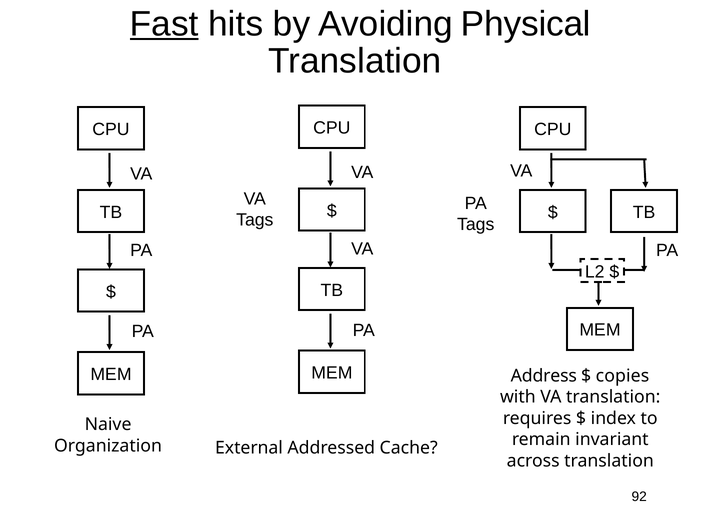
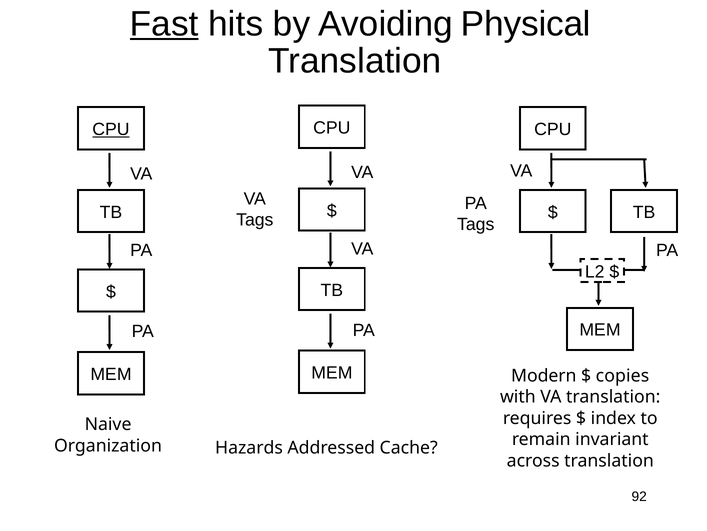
CPU at (111, 129) underline: none -> present
Address: Address -> Modern
External: External -> Hazards
